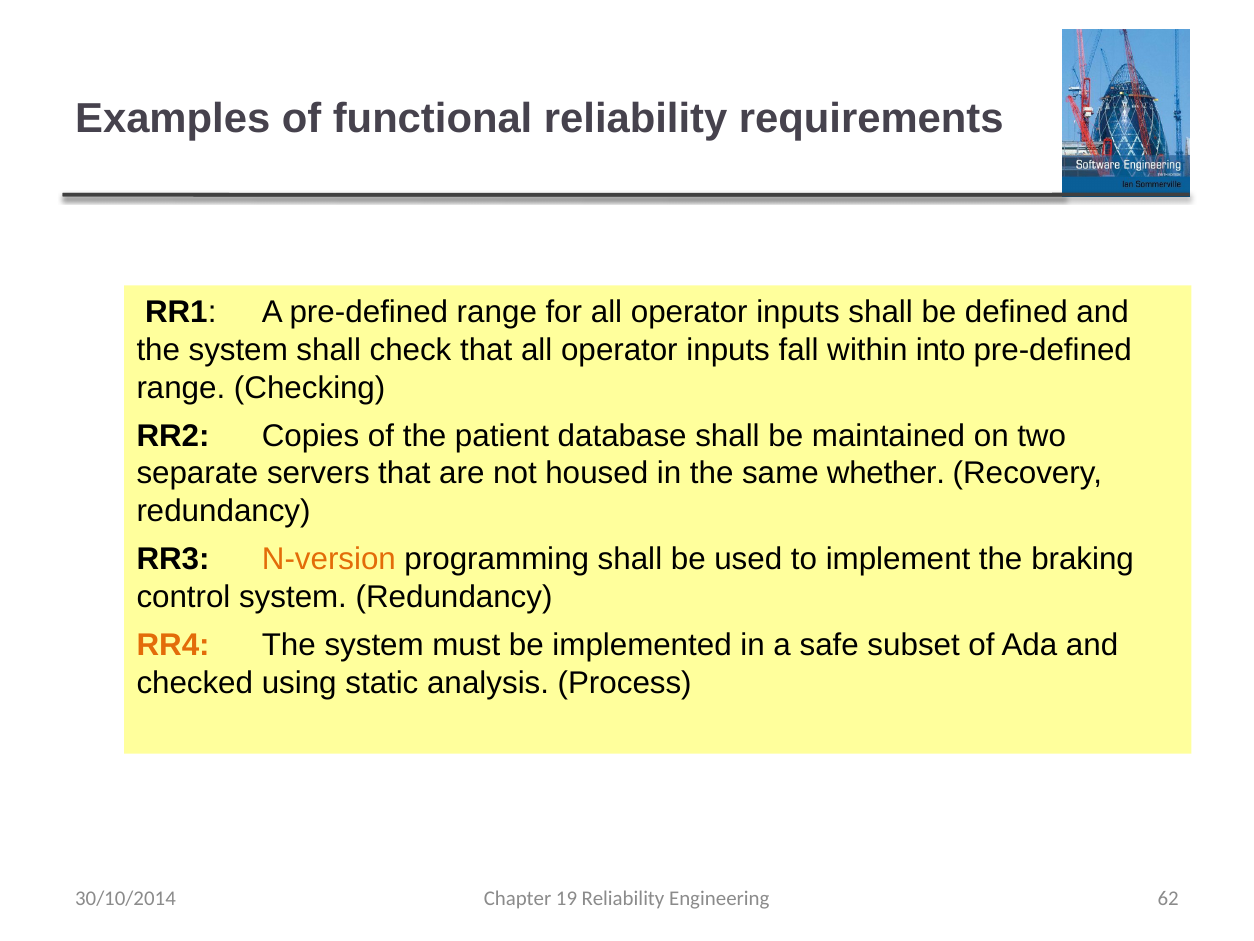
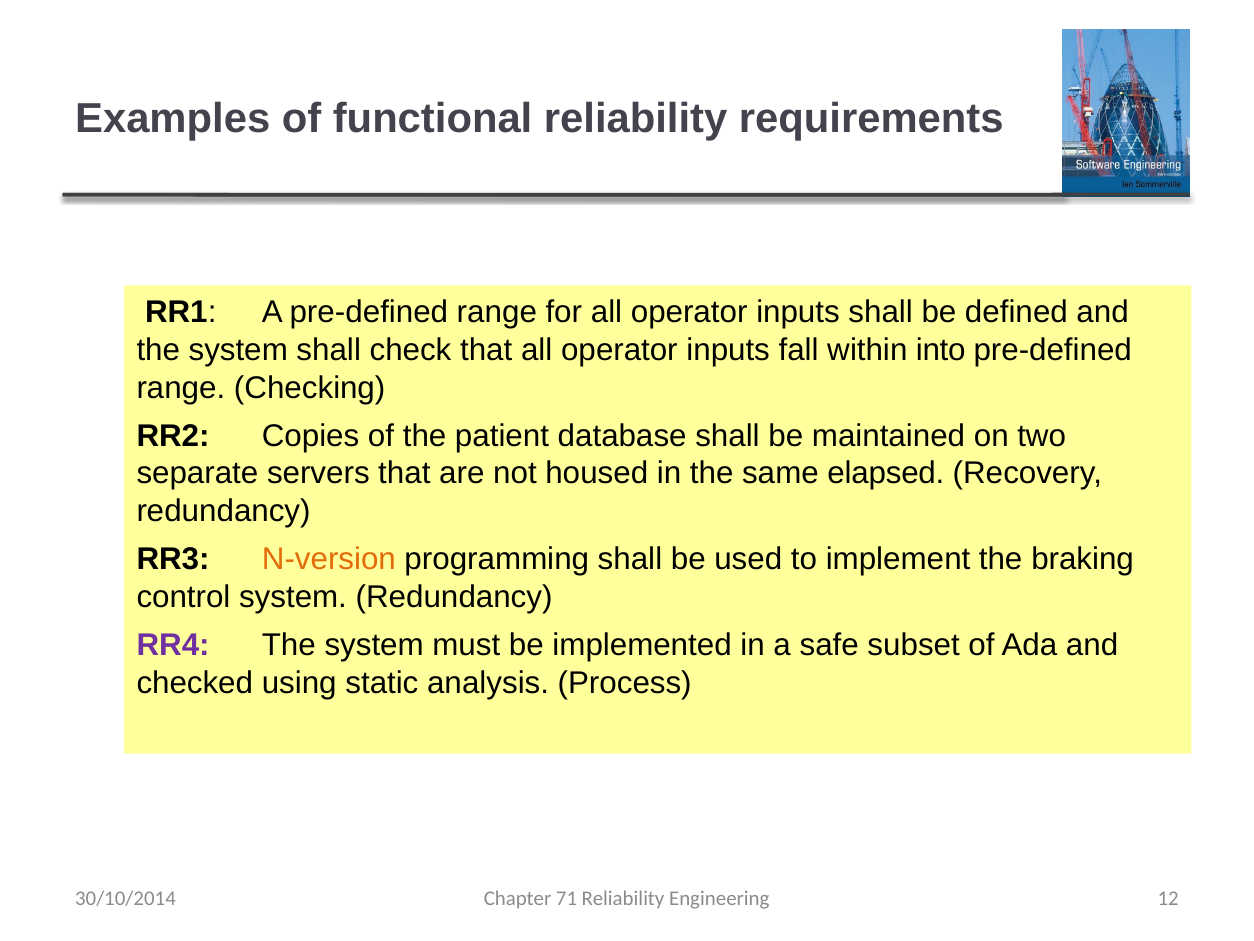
whether: whether -> elapsed
RR4 colour: orange -> purple
19: 19 -> 71
62: 62 -> 12
